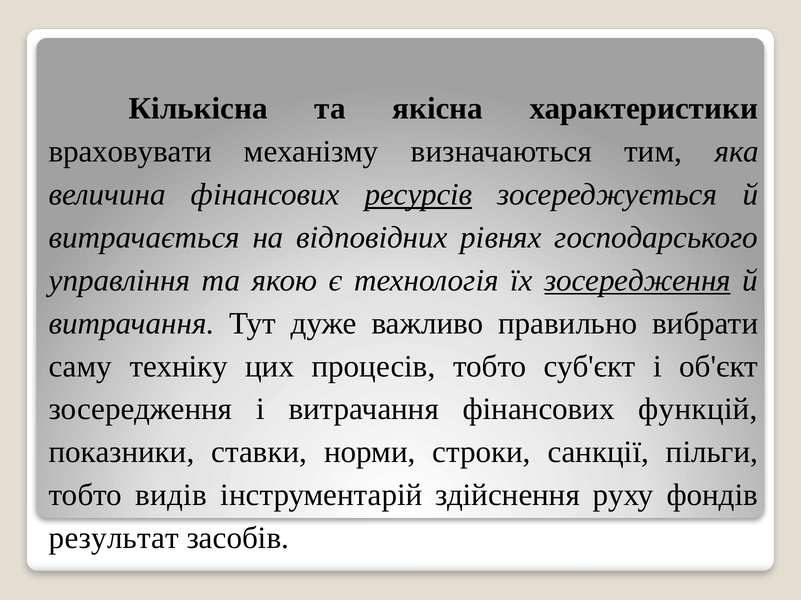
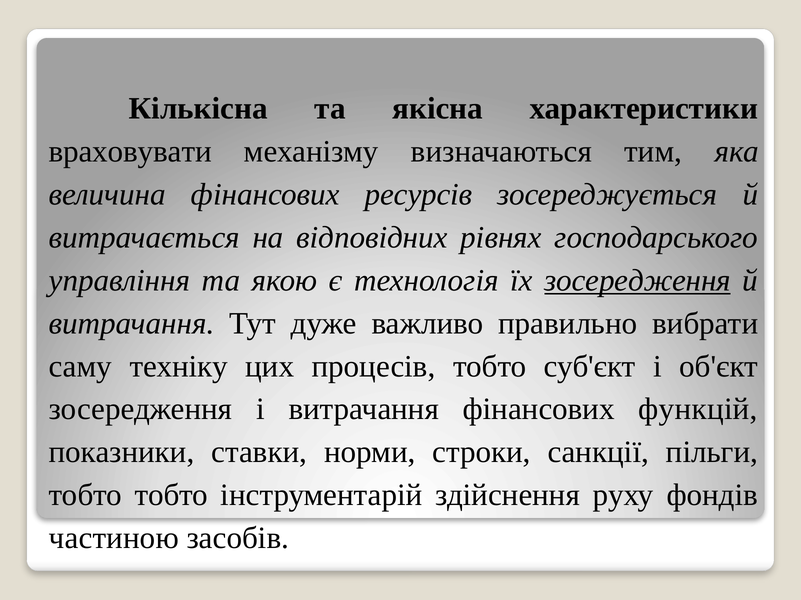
ресурсів underline: present -> none
тобто видів: видів -> тобто
результат: результат -> частиною
